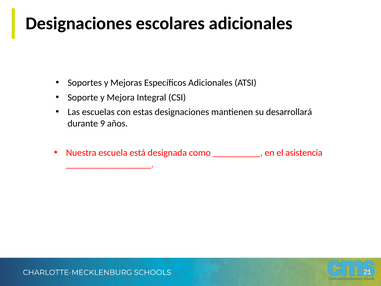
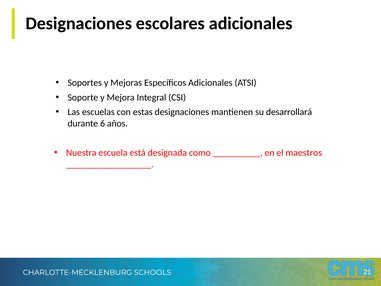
9: 9 -> 6
asistencia: asistencia -> maestros
